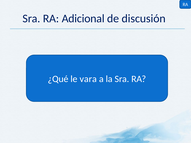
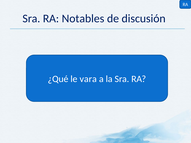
Adicional: Adicional -> Notables
